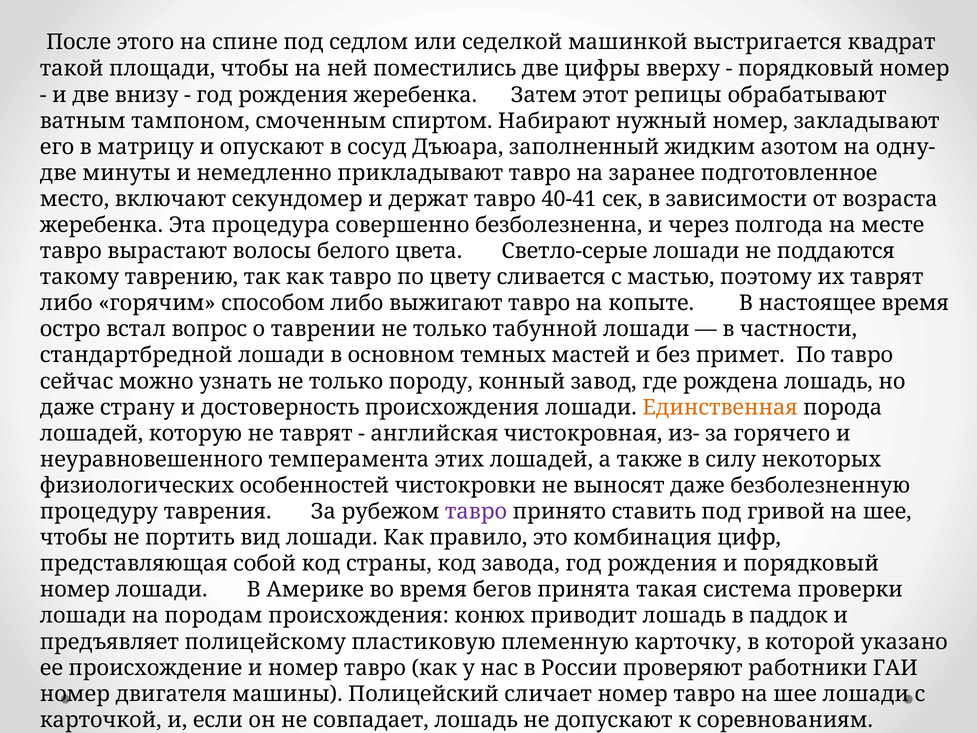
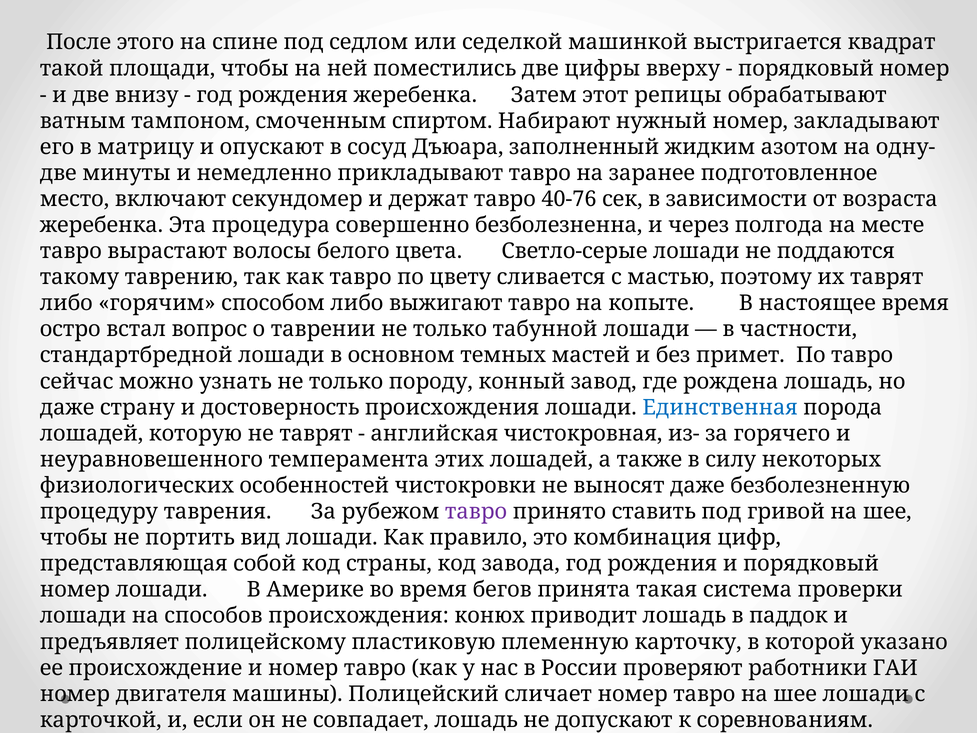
40-41: 40-41 -> 40-76
Единственная colour: orange -> blue
породам: породам -> способов
